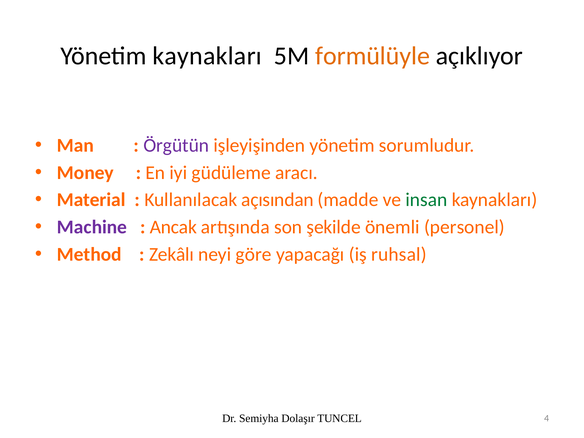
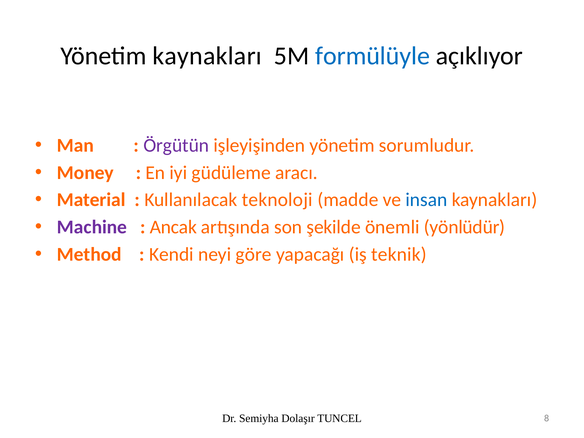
formülüyle colour: orange -> blue
açısından: açısından -> teknoloji
insan colour: green -> blue
personel: personel -> yönlüdür
Zekâlı: Zekâlı -> Kendi
ruhsal: ruhsal -> teknik
4: 4 -> 8
